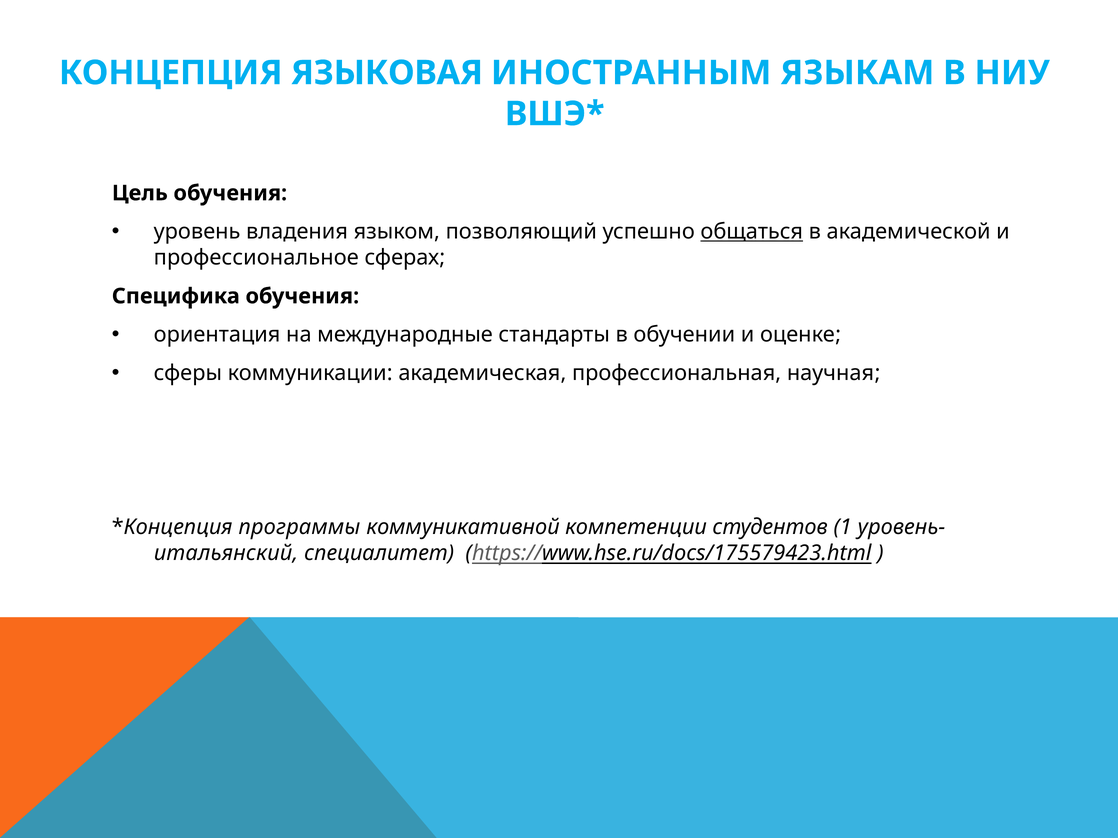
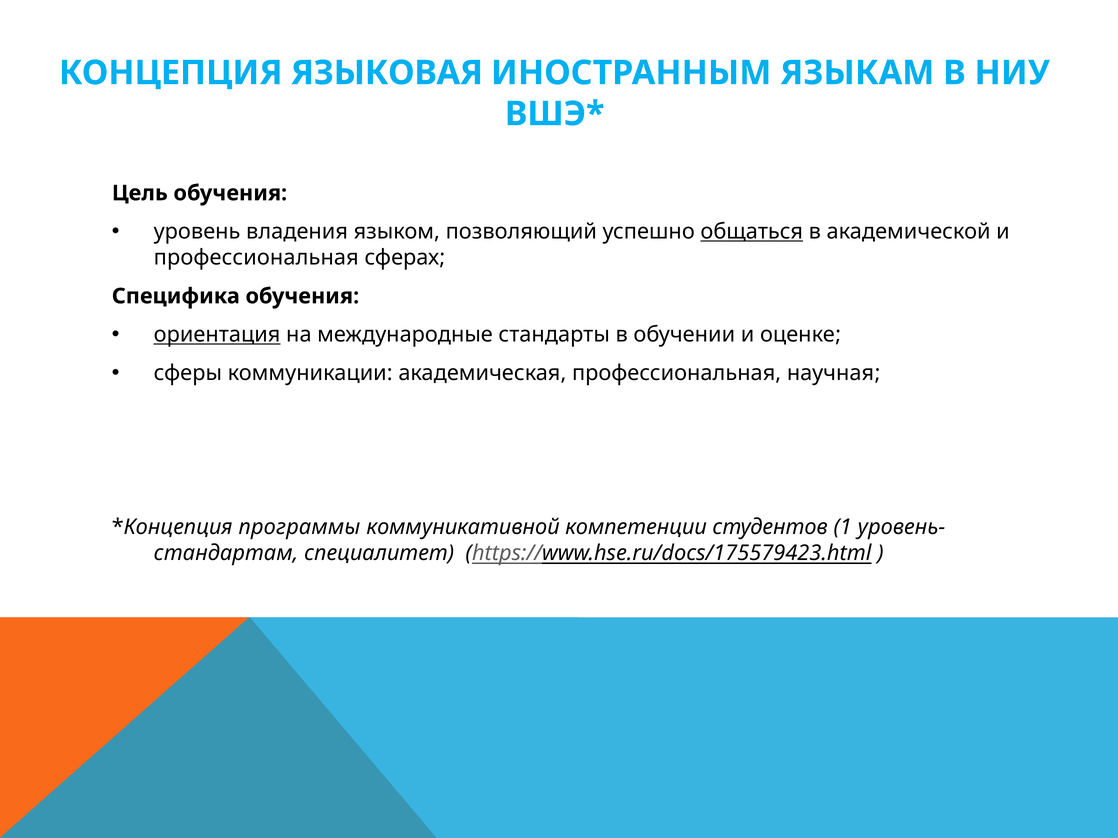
профессиональное at (256, 258): профессиональное -> профессиональная
ориентация underline: none -> present
итальянский: итальянский -> стандартам
